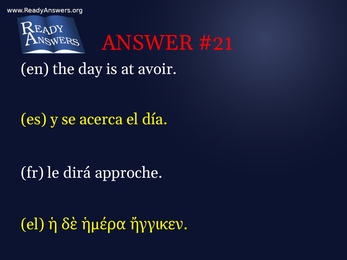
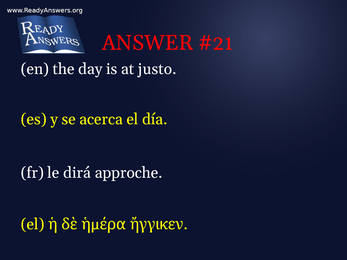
avoir: avoir -> justo
